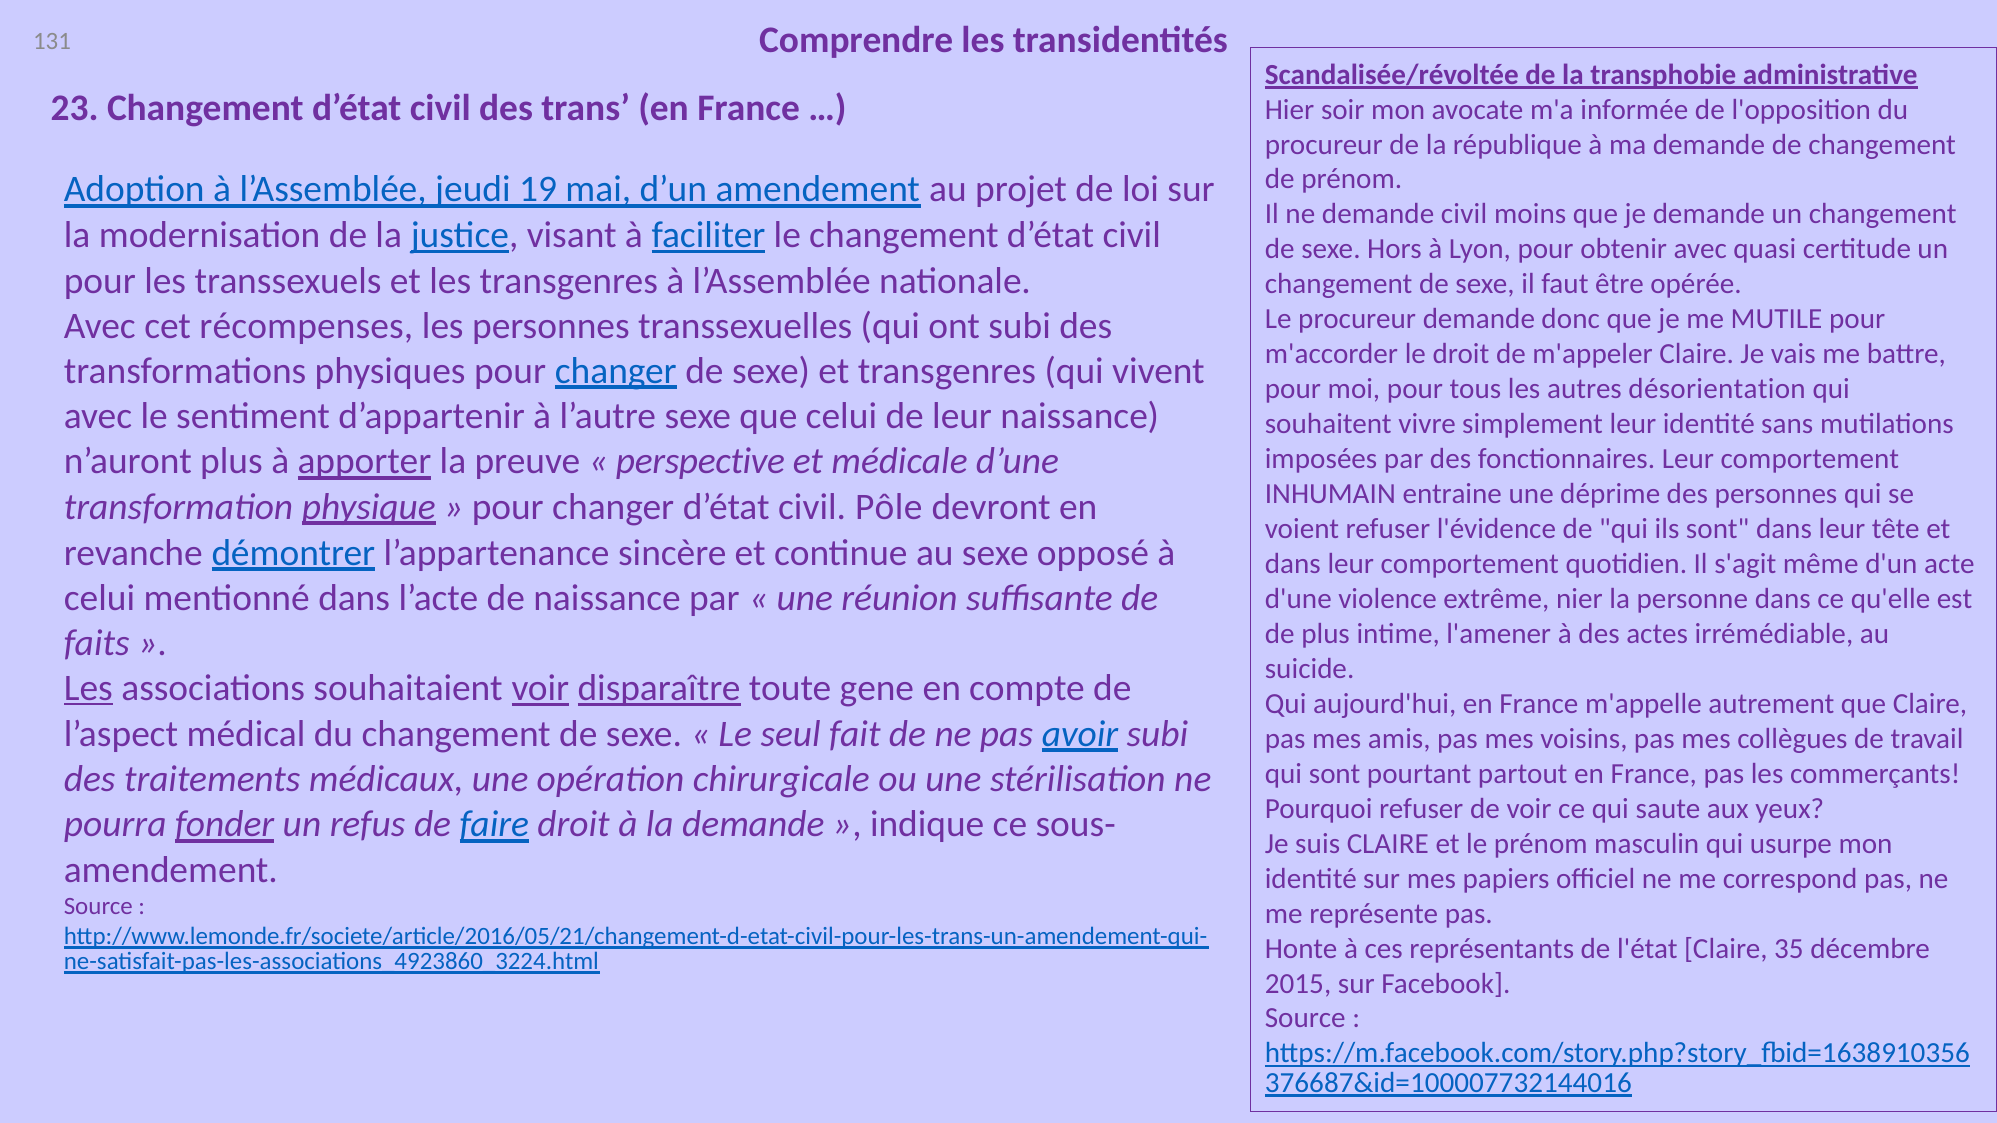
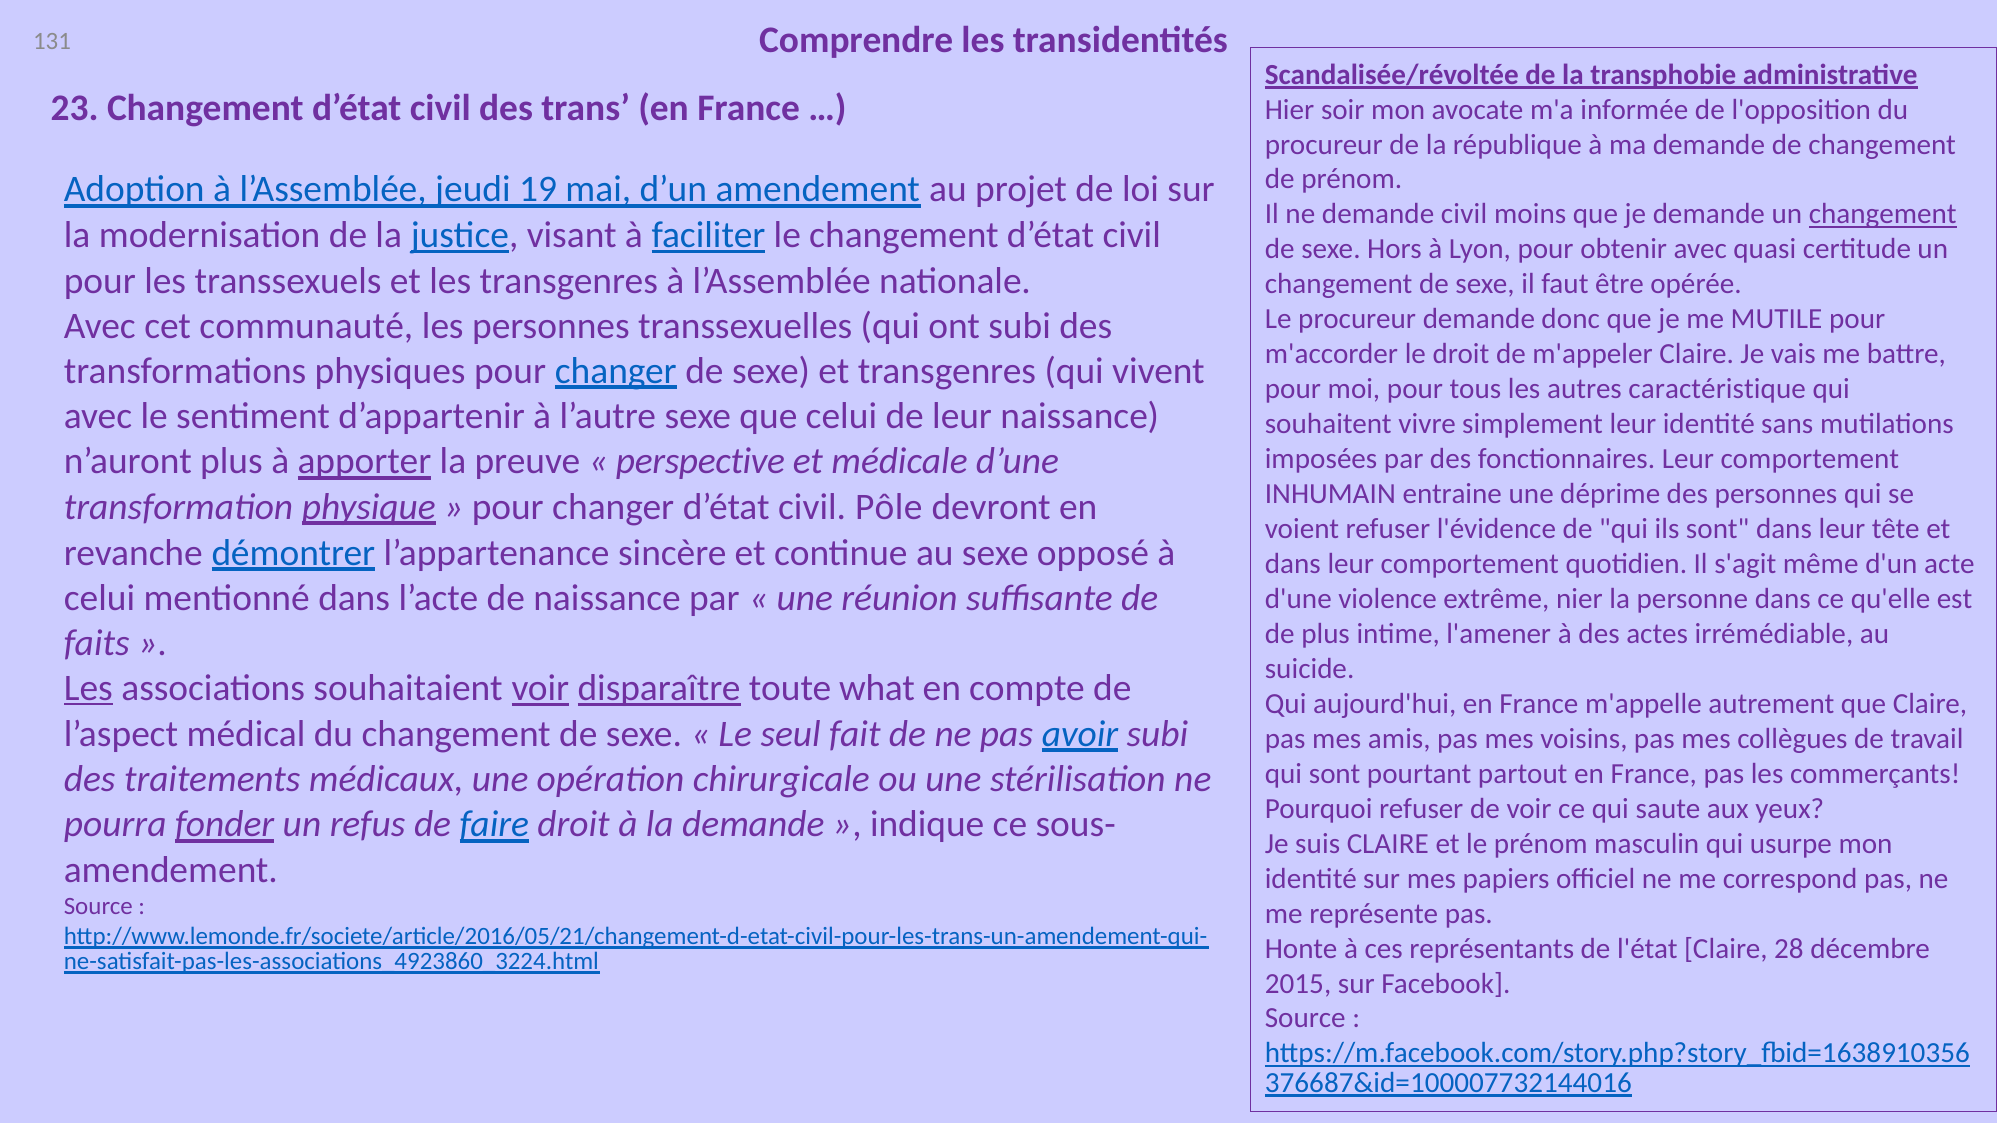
changement at (1883, 214) underline: none -> present
récompenses: récompenses -> communauté
désorientation: désorientation -> caractéristique
gene: gene -> what
35: 35 -> 28
